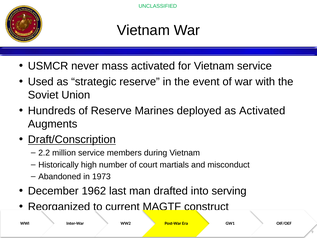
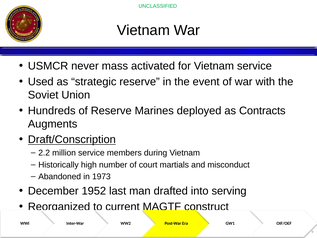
as Activated: Activated -> Contracts
1962: 1962 -> 1952
